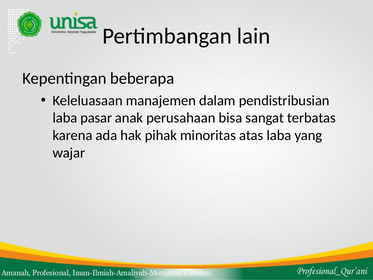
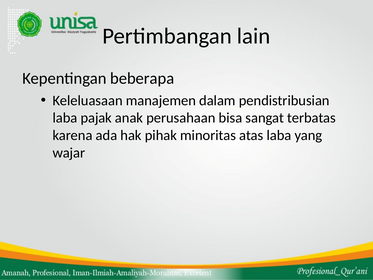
pasar: pasar -> pajak
